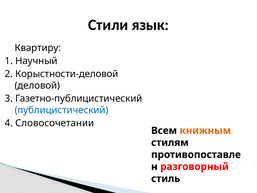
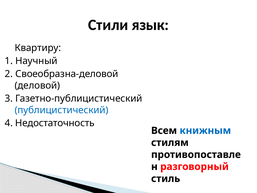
Корыстности-деловой: Корыстности-деловой -> Своеобразна-деловой
Словосочетании: Словосочетании -> Недостаточность
книжным colour: orange -> blue
